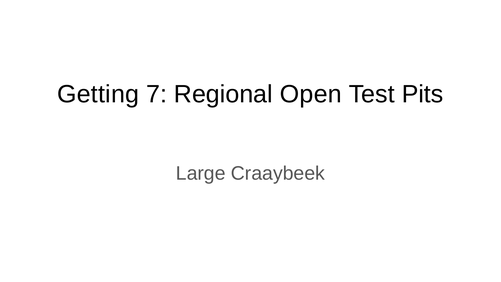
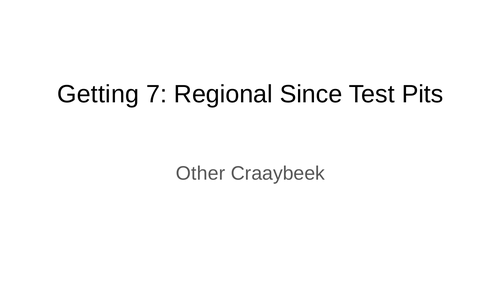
Open: Open -> Since
Large: Large -> Other
